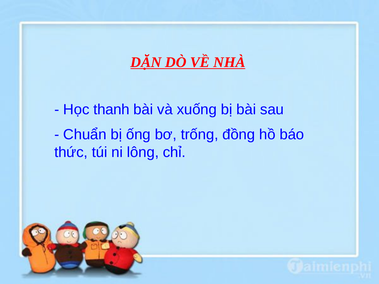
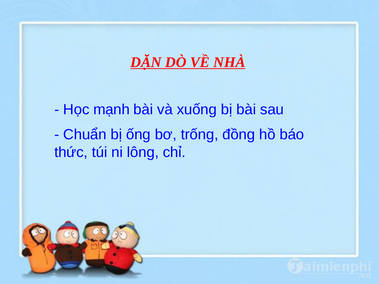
thanh: thanh -> mạnh
